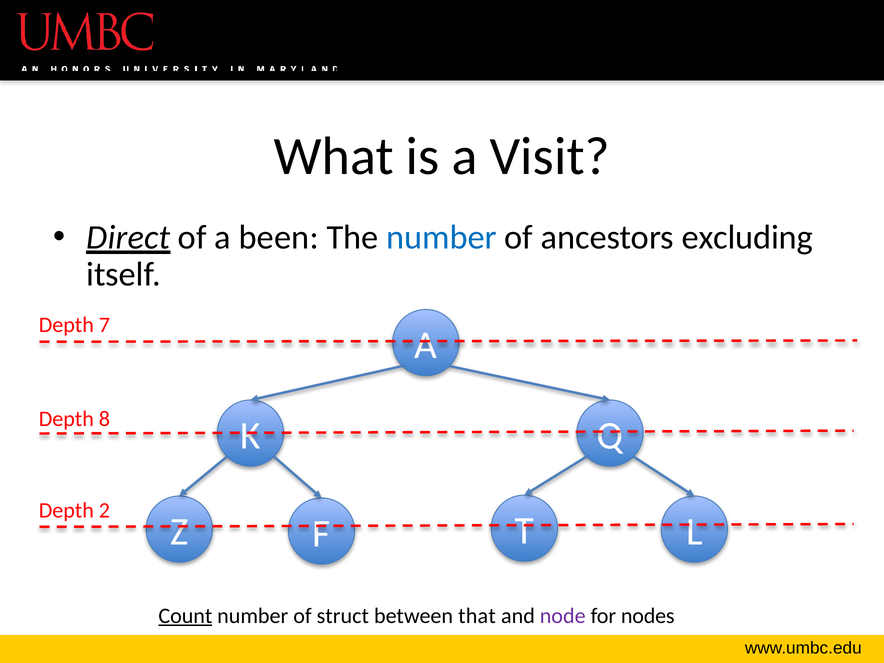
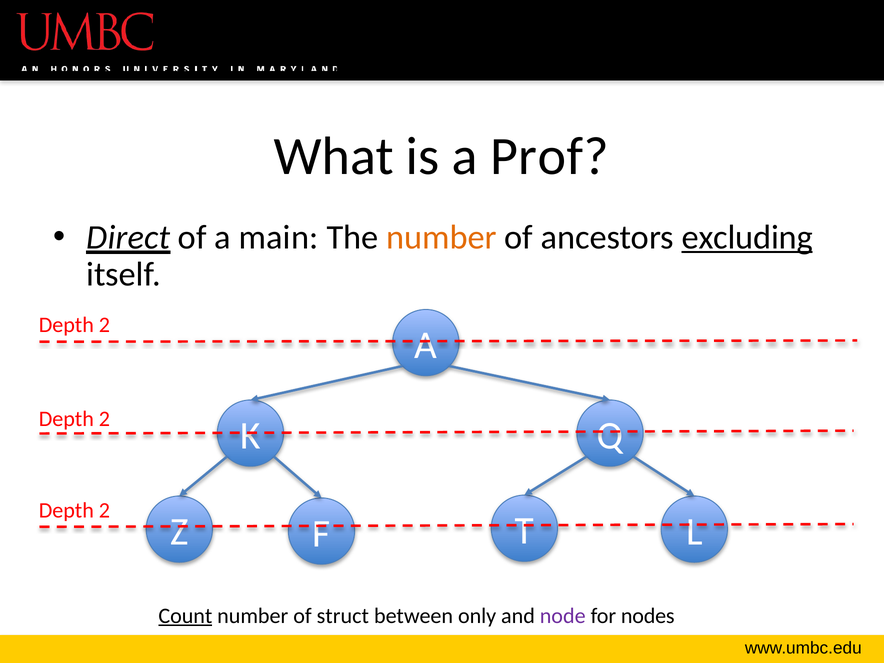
Visit: Visit -> Prof
been: been -> main
number at (441, 237) colour: blue -> orange
excluding underline: none -> present
7 at (104, 325): 7 -> 2
8 at (104, 419): 8 -> 2
that: that -> only
